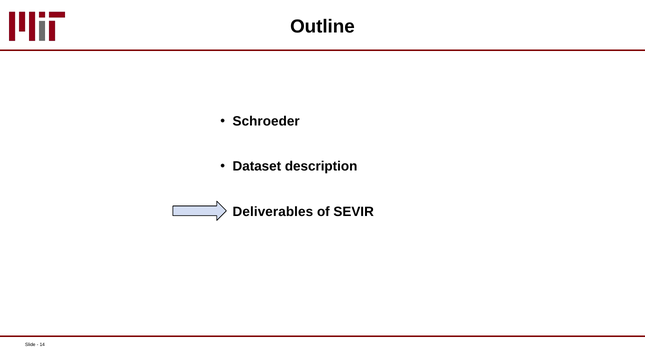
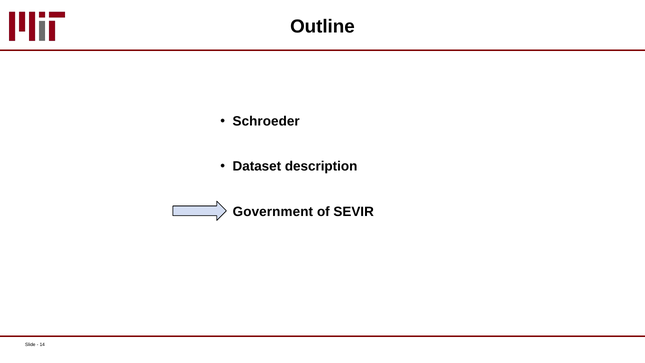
Deliverables: Deliverables -> Government
